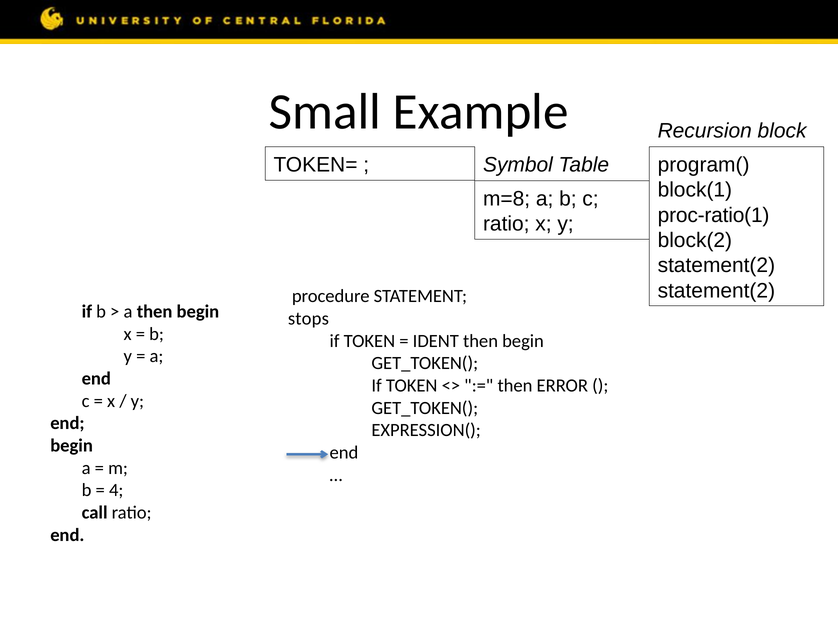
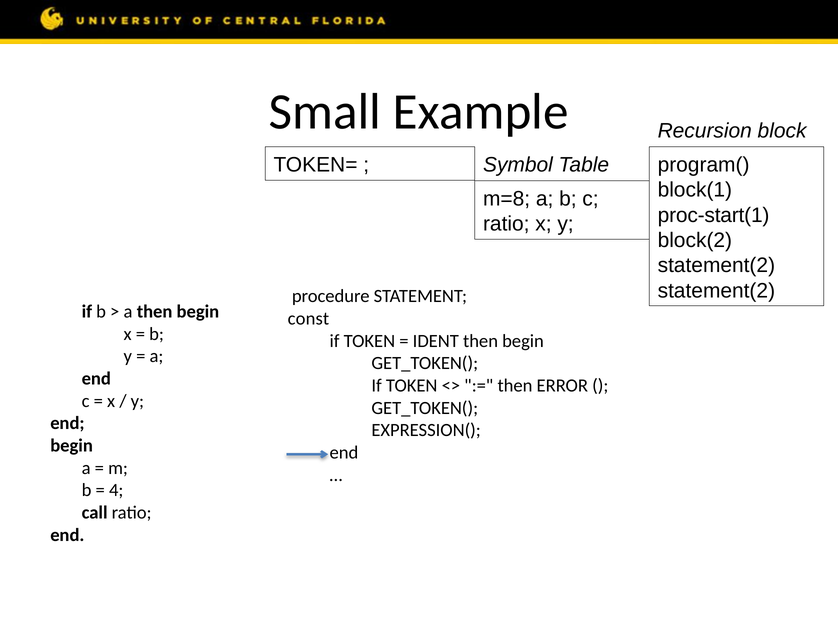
proc-ratio(1: proc-ratio(1 -> proc-start(1
stops at (308, 318): stops -> const
